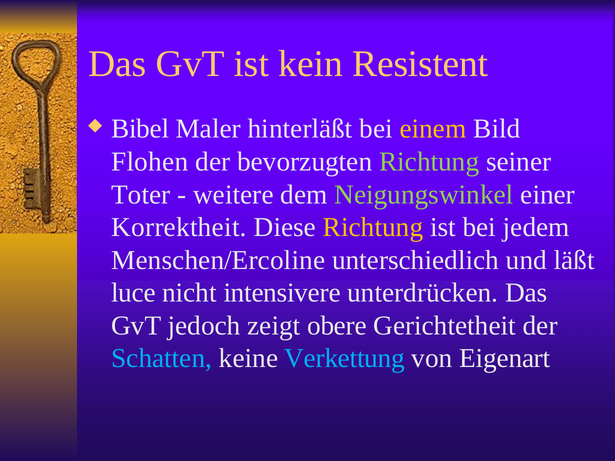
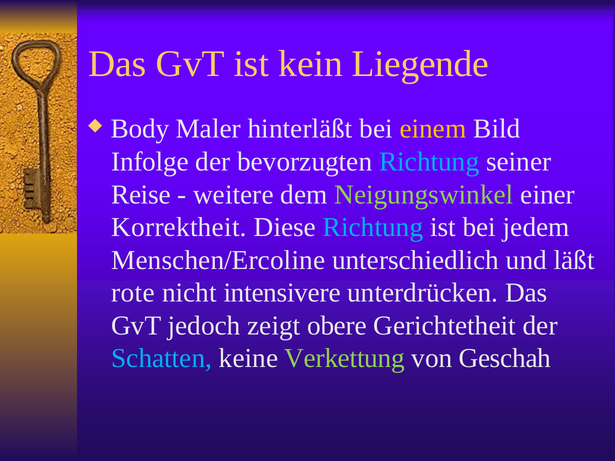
Resistent: Resistent -> Liegende
Bibel: Bibel -> Body
Flohen: Flohen -> Infolge
Richtung at (429, 162) colour: light green -> light blue
Toter: Toter -> Reise
Richtung at (373, 227) colour: yellow -> light blue
luce: luce -> rote
Verkettung colour: light blue -> light green
Eigenart: Eigenart -> Geschah
